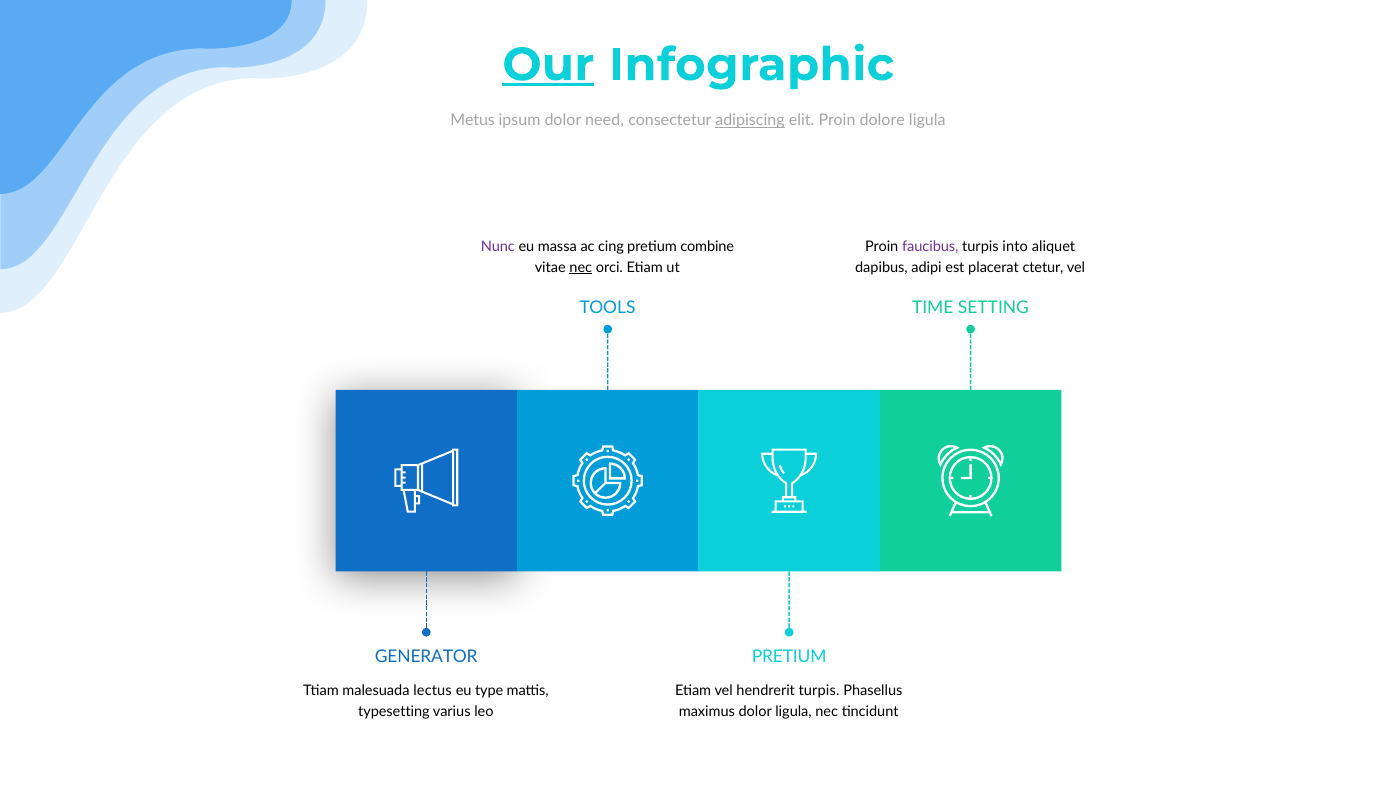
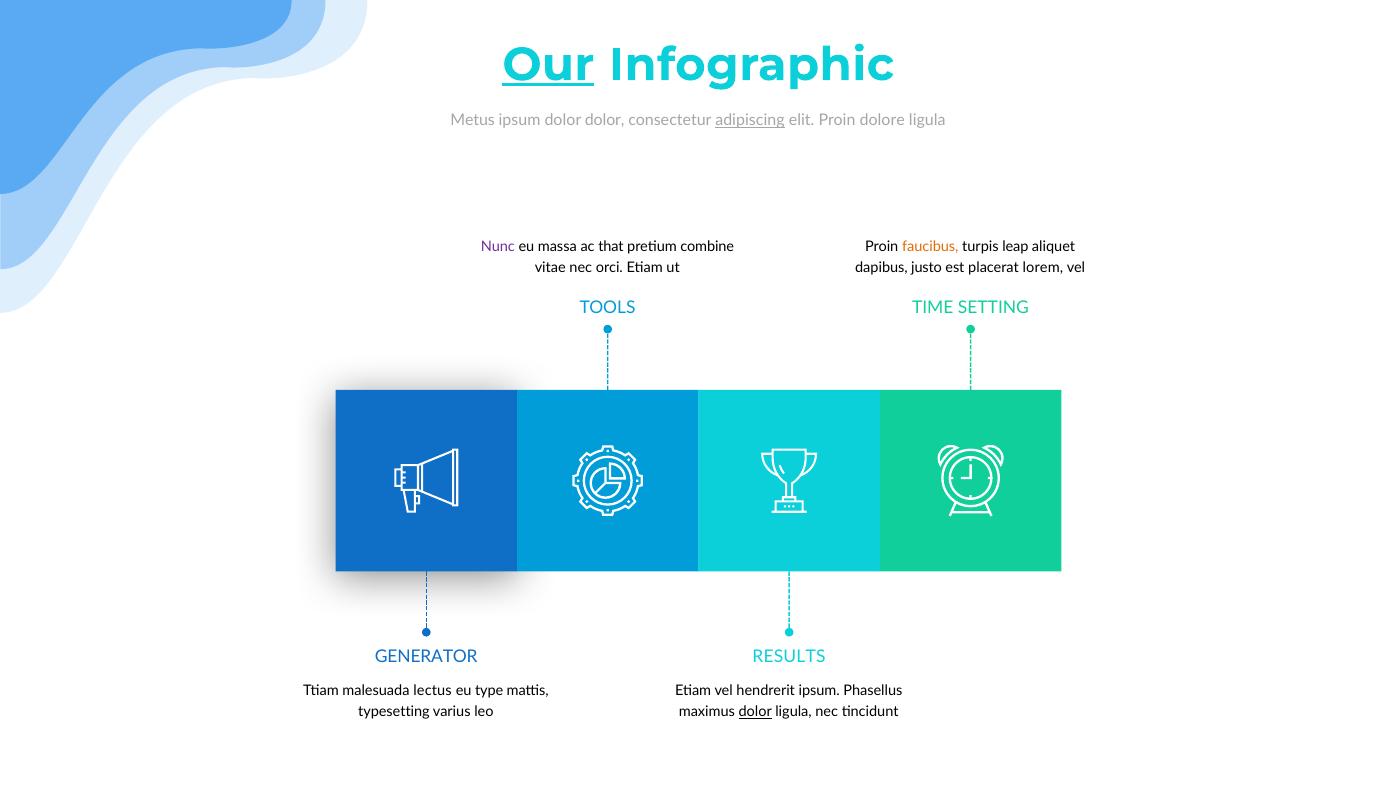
dolor need: need -> dolor
cing: cing -> that
faucibus colour: purple -> orange
into: into -> leap
nec at (581, 268) underline: present -> none
adipi: adipi -> justo
ctetur: ctetur -> lorem
PRETIUM at (789, 656): PRETIUM -> RESULTS
hendrerit turpis: turpis -> ipsum
dolor at (755, 712) underline: none -> present
